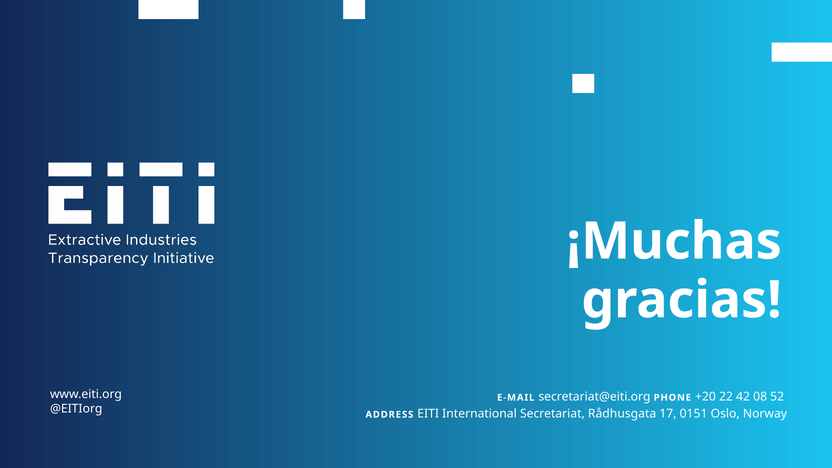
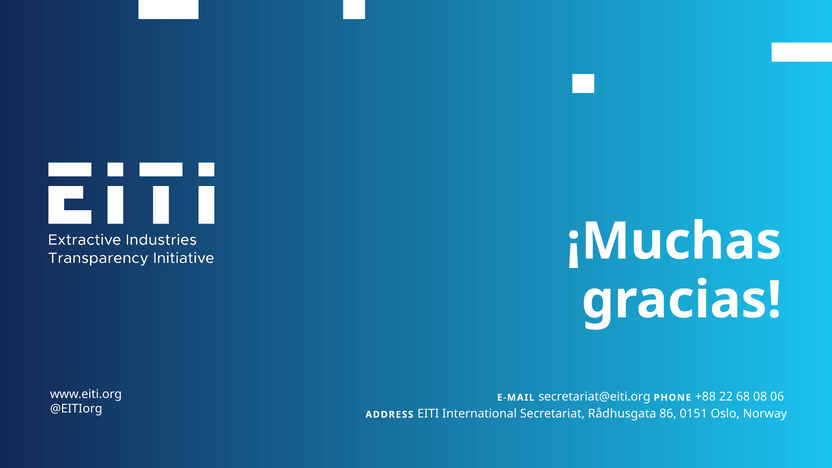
+20: +20 -> +88
42: 42 -> 68
52: 52 -> 06
17: 17 -> 86
